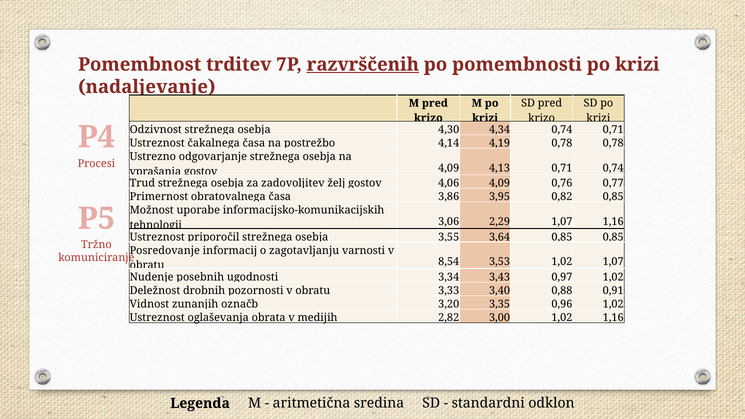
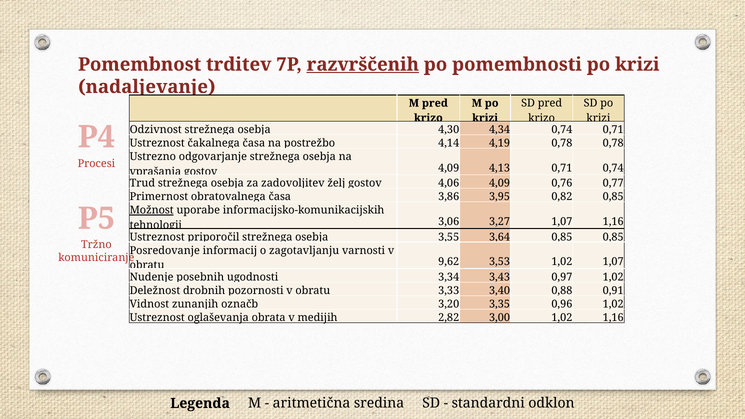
Možnost underline: none -> present
2,29: 2,29 -> 3,27
8,54: 8,54 -> 9,62
